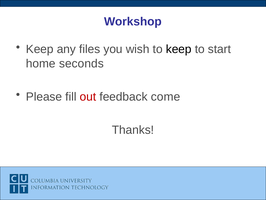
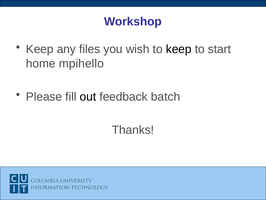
seconds: seconds -> mpihello
out colour: red -> black
come: come -> batch
